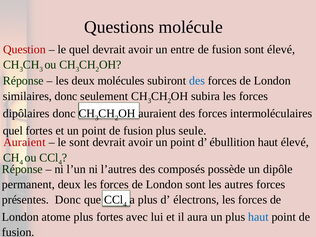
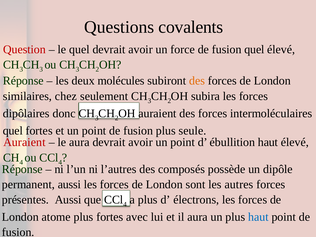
molécule: molécule -> covalents
entre: entre -> force
fusion sont: sont -> quel
des at (197, 81) colour: blue -> orange
similaires donc: donc -> chez
le sont: sont -> aura
permanent deux: deux -> aussi
présentes Donc: Donc -> Aussi
